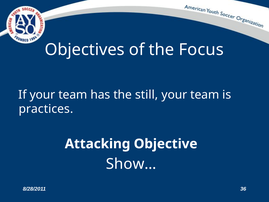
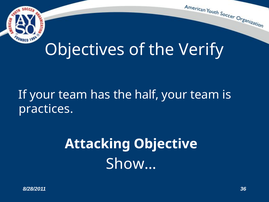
Focus: Focus -> Verify
still: still -> half
